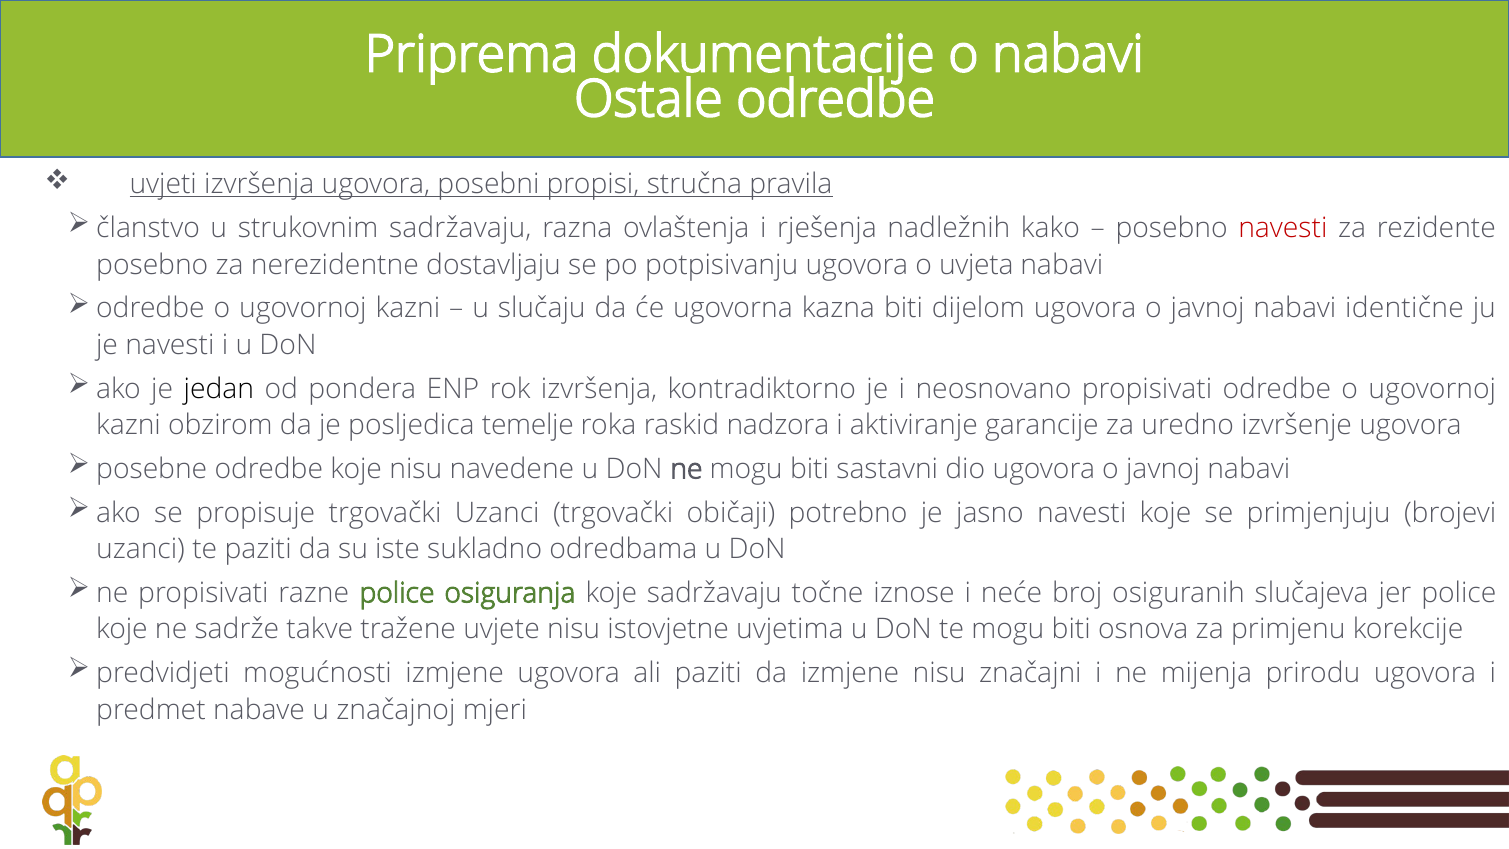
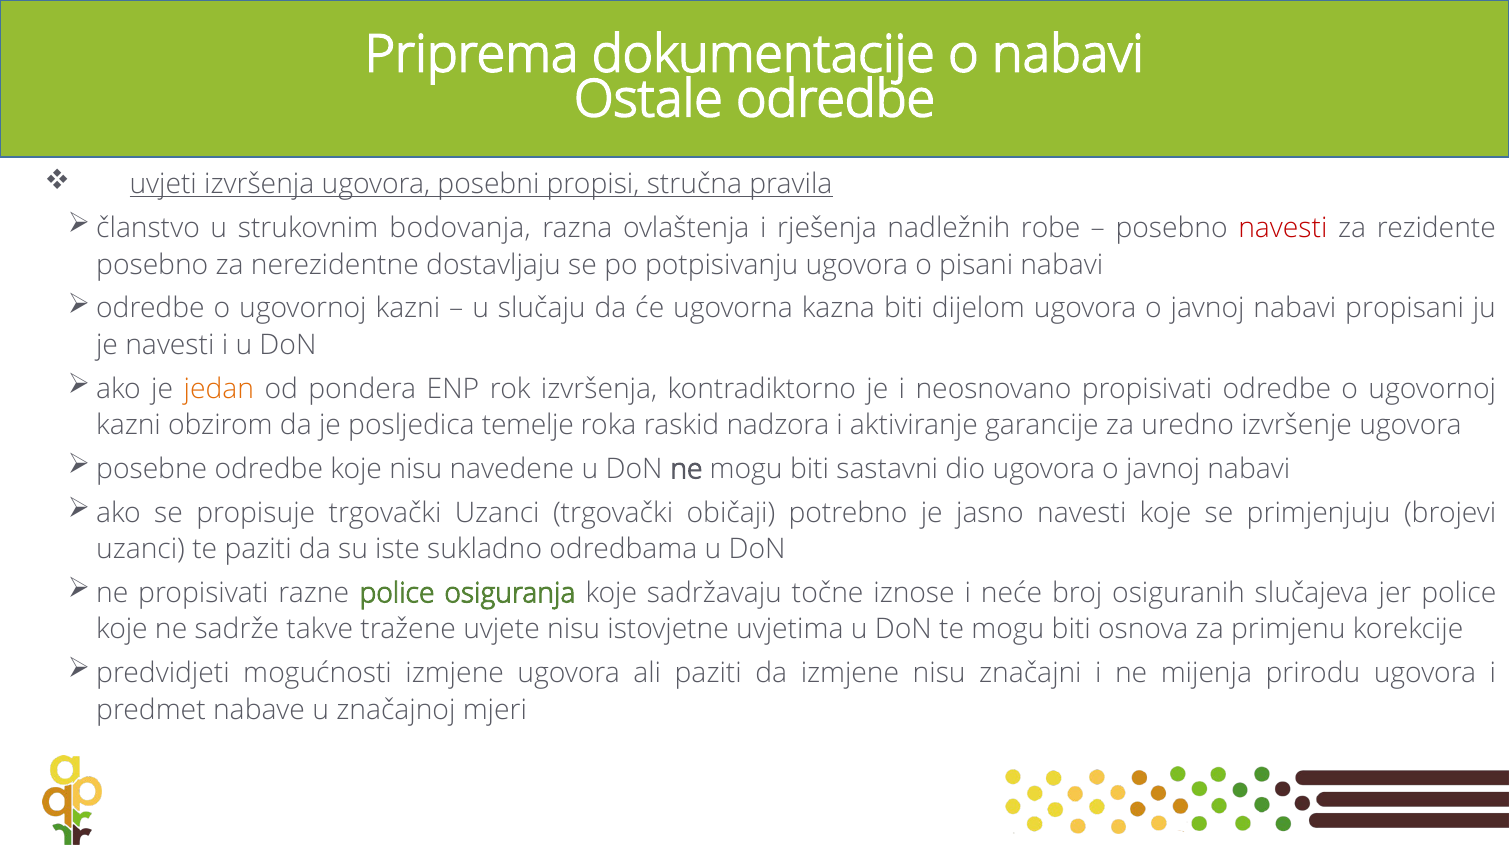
strukovnim sadržavaju: sadržavaju -> bodovanja
kako: kako -> robe
uvjeta: uvjeta -> pisani
identične: identične -> propisani
jedan colour: black -> orange
